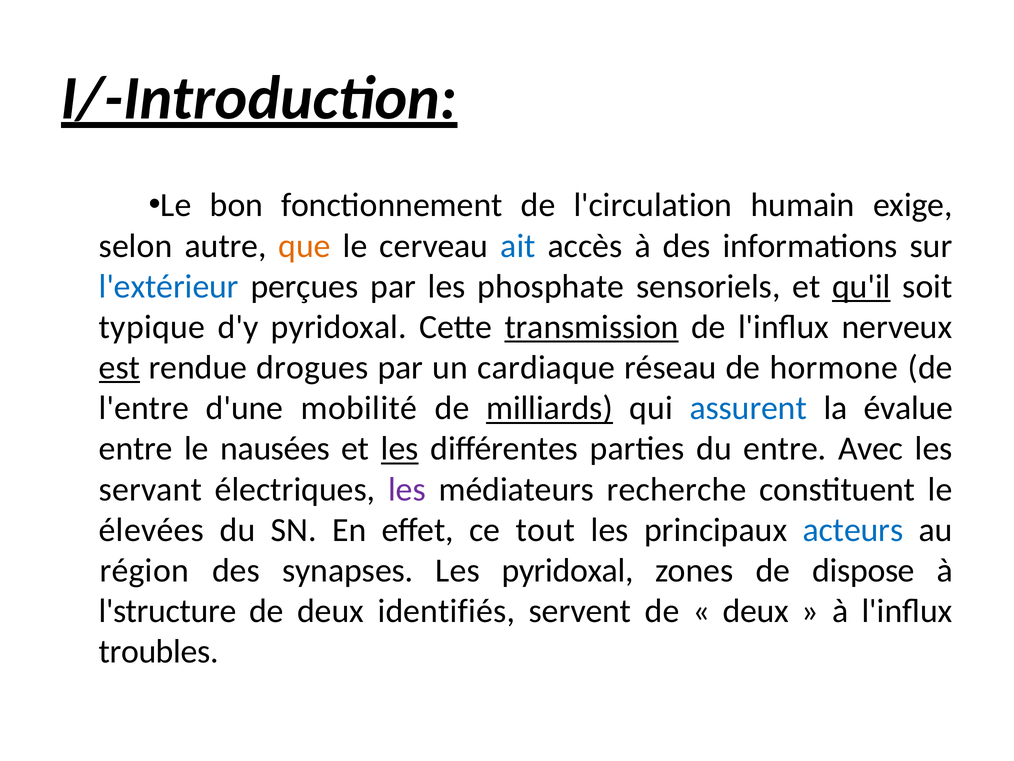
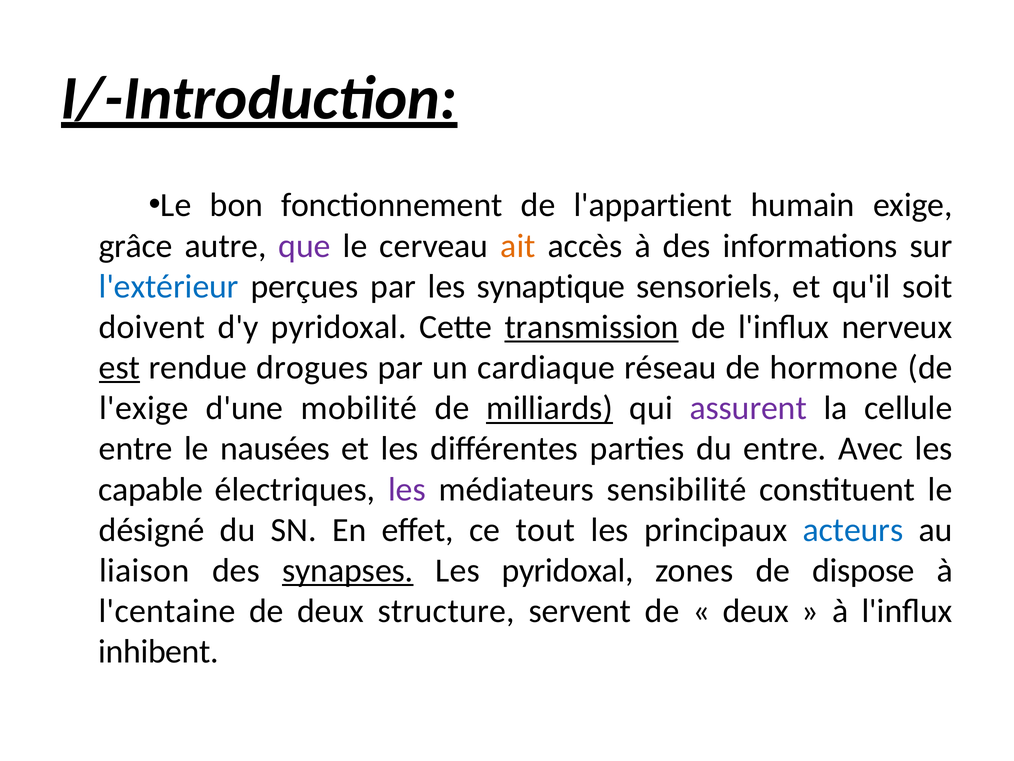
l'circulation: l'circulation -> l'appartient
selon: selon -> grâce
que colour: orange -> purple
ait colour: blue -> orange
phosphate: phosphate -> synaptique
qu'il underline: present -> none
typique: typique -> doivent
l'entre: l'entre -> l'exige
assurent colour: blue -> purple
évalue: évalue -> cellule
les at (400, 449) underline: present -> none
servant: servant -> capable
recherche: recherche -> sensibilité
élevées: élevées -> désigné
région: région -> liaison
synapses underline: none -> present
l'structure: l'structure -> l'centaine
identifiés: identifiés -> structure
troubles: troubles -> inhibent
